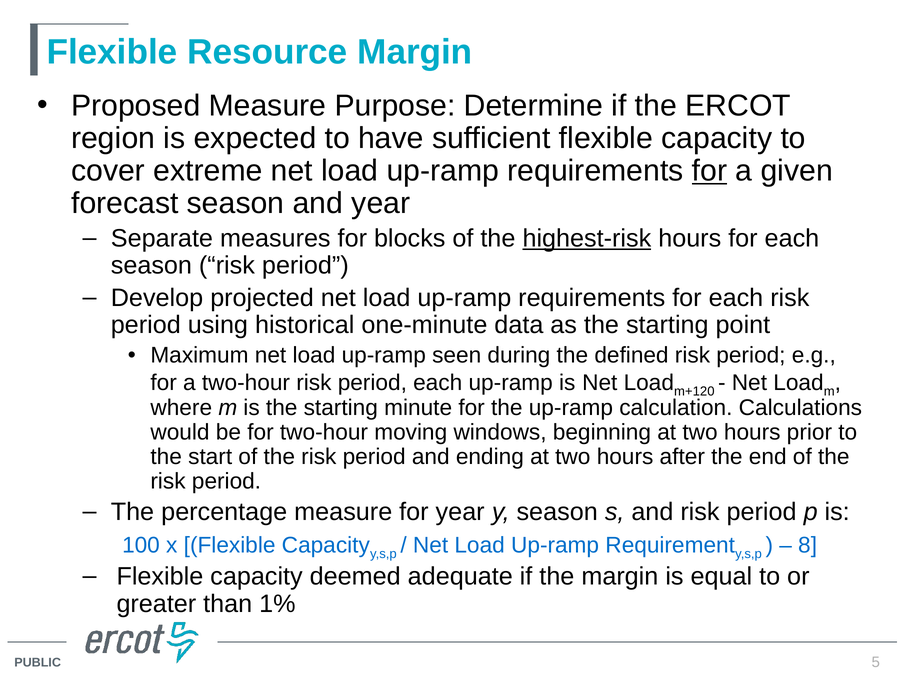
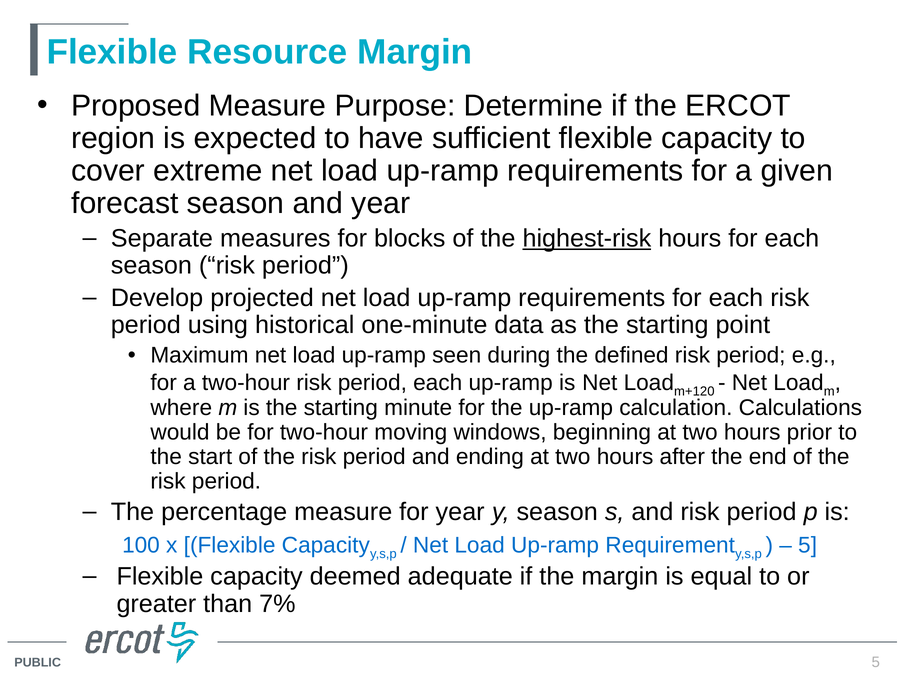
for at (709, 171) underline: present -> none
8 at (808, 545): 8 -> 5
1%: 1% -> 7%
